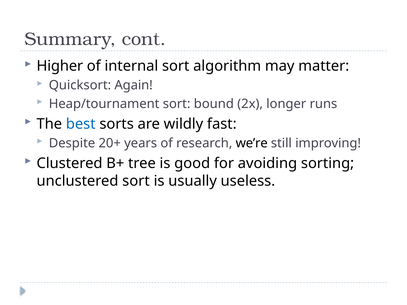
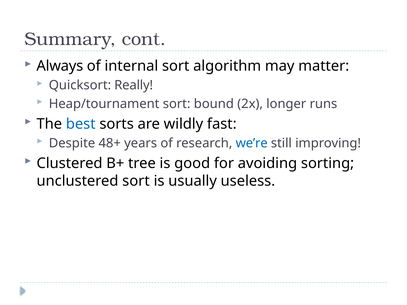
Higher: Higher -> Always
Again: Again -> Really
20+: 20+ -> 48+
we’re colour: black -> blue
